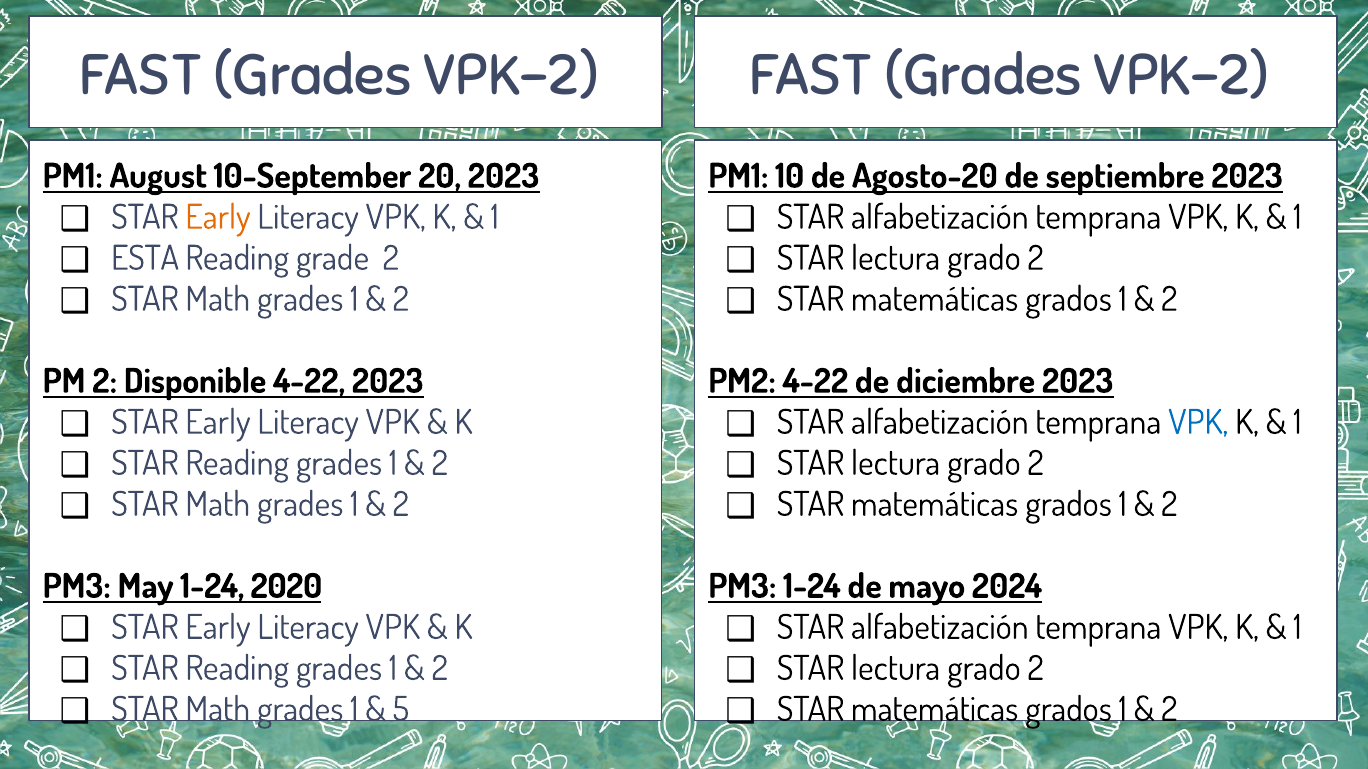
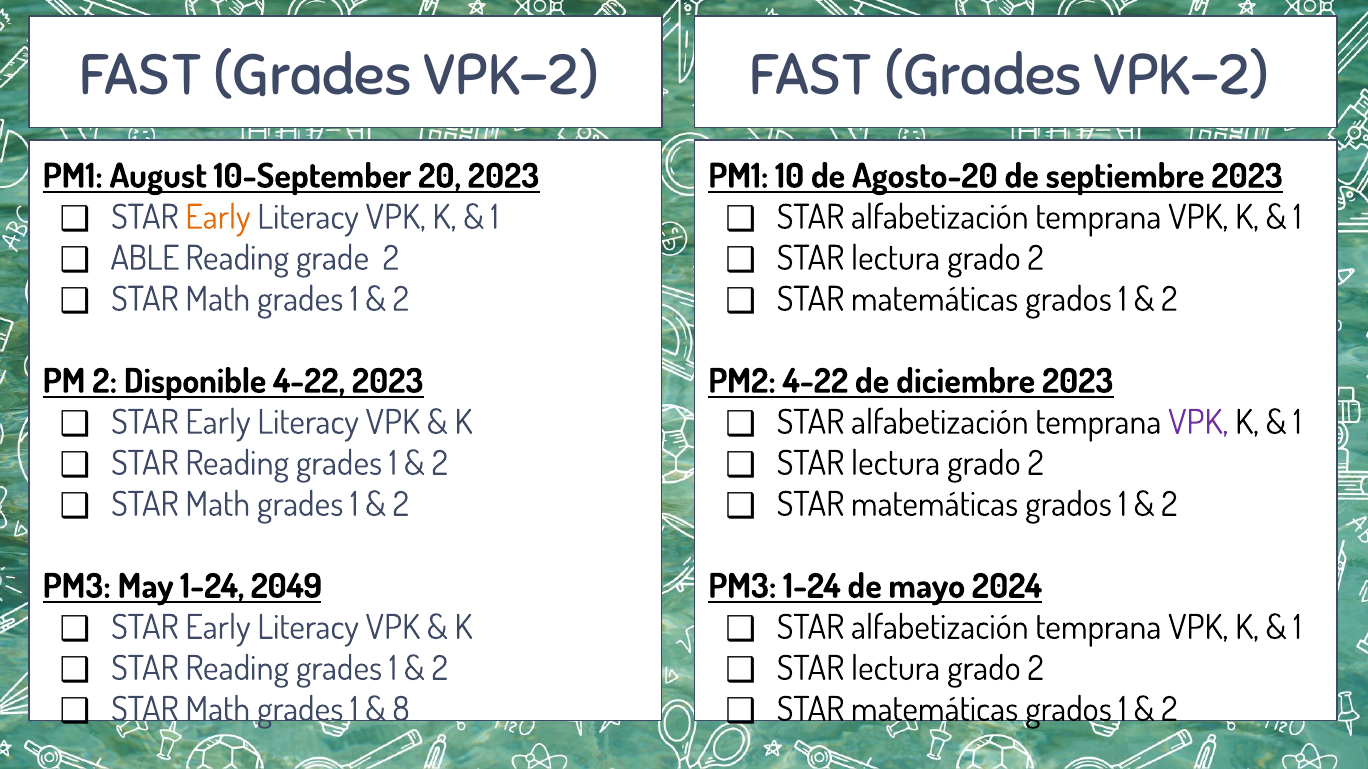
ESTA: ESTA -> ABLE
VPK at (1198, 423) colour: blue -> purple
2020: 2020 -> 2049
5: 5 -> 8
